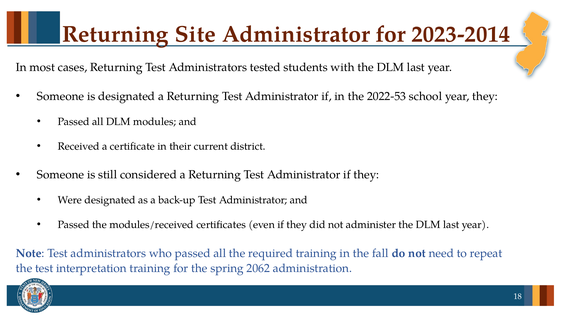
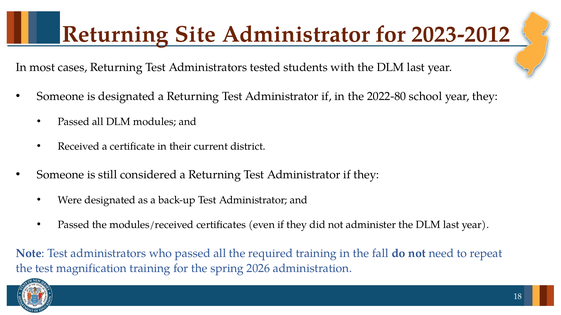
2023-2014: 2023-2014 -> 2023-2012
2022-53: 2022-53 -> 2022-80
interpretation: interpretation -> magnification
2062: 2062 -> 2026
